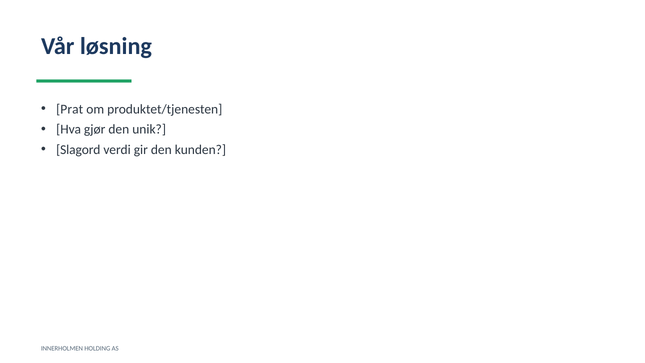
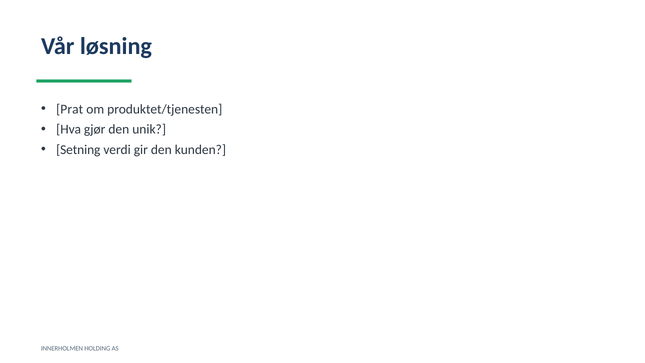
Slagord: Slagord -> Setning
